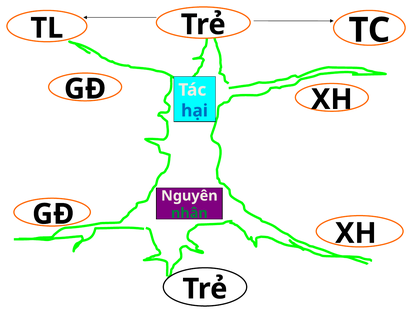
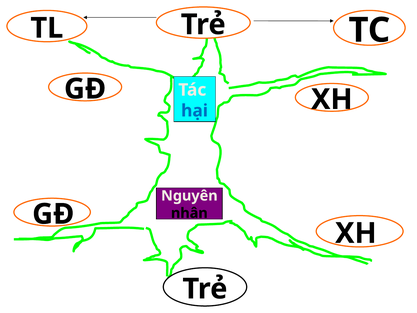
nhân colour: green -> black
